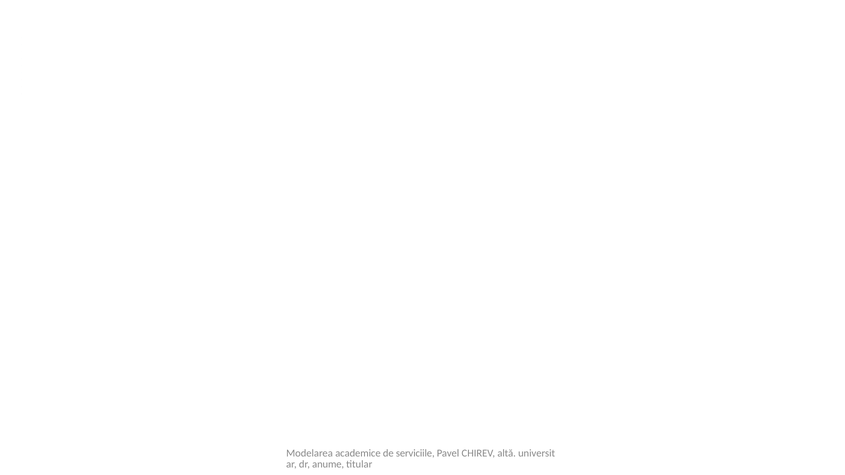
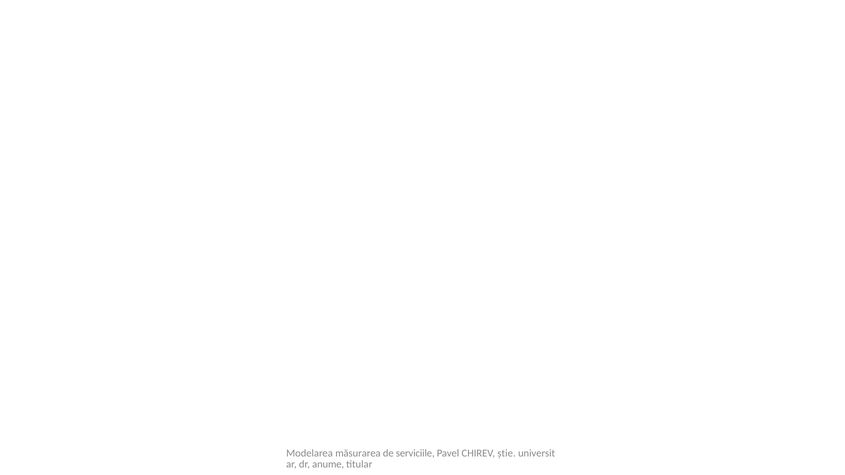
academice: academice -> măsurarea
altă: altă -> știe
